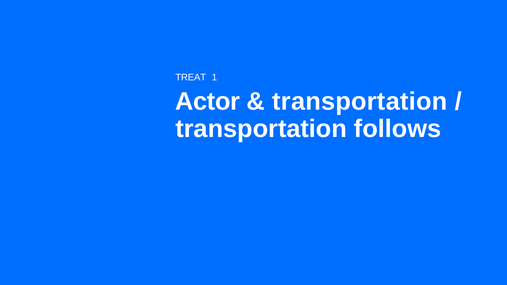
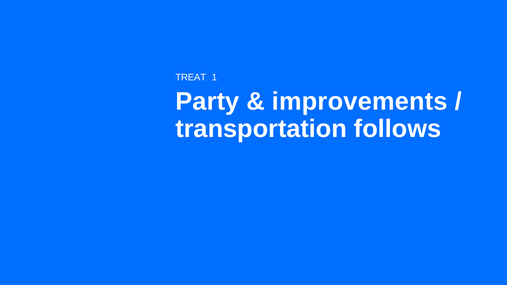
Actor: Actor -> Party
transportation at (360, 101): transportation -> improvements
